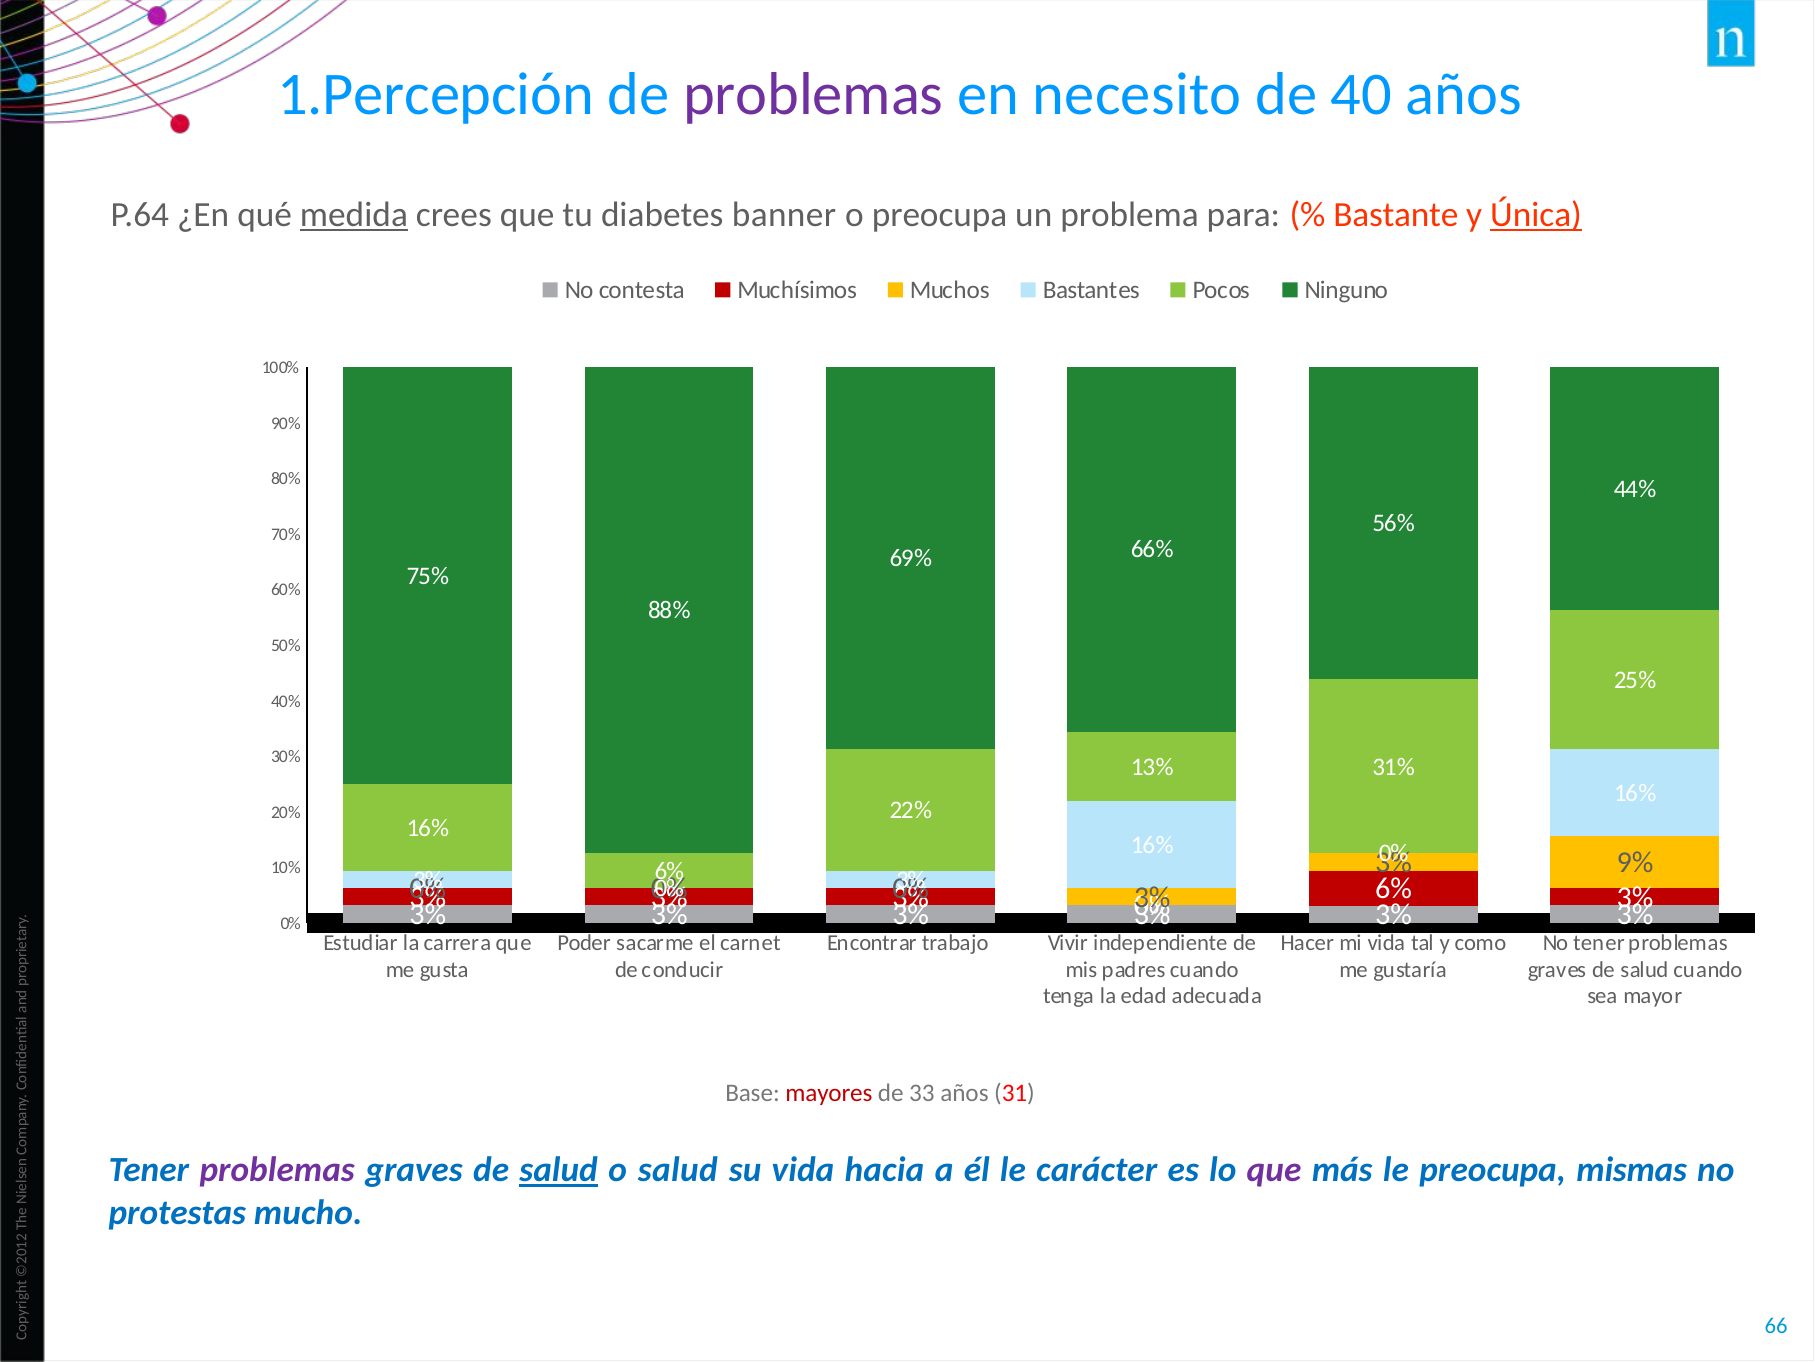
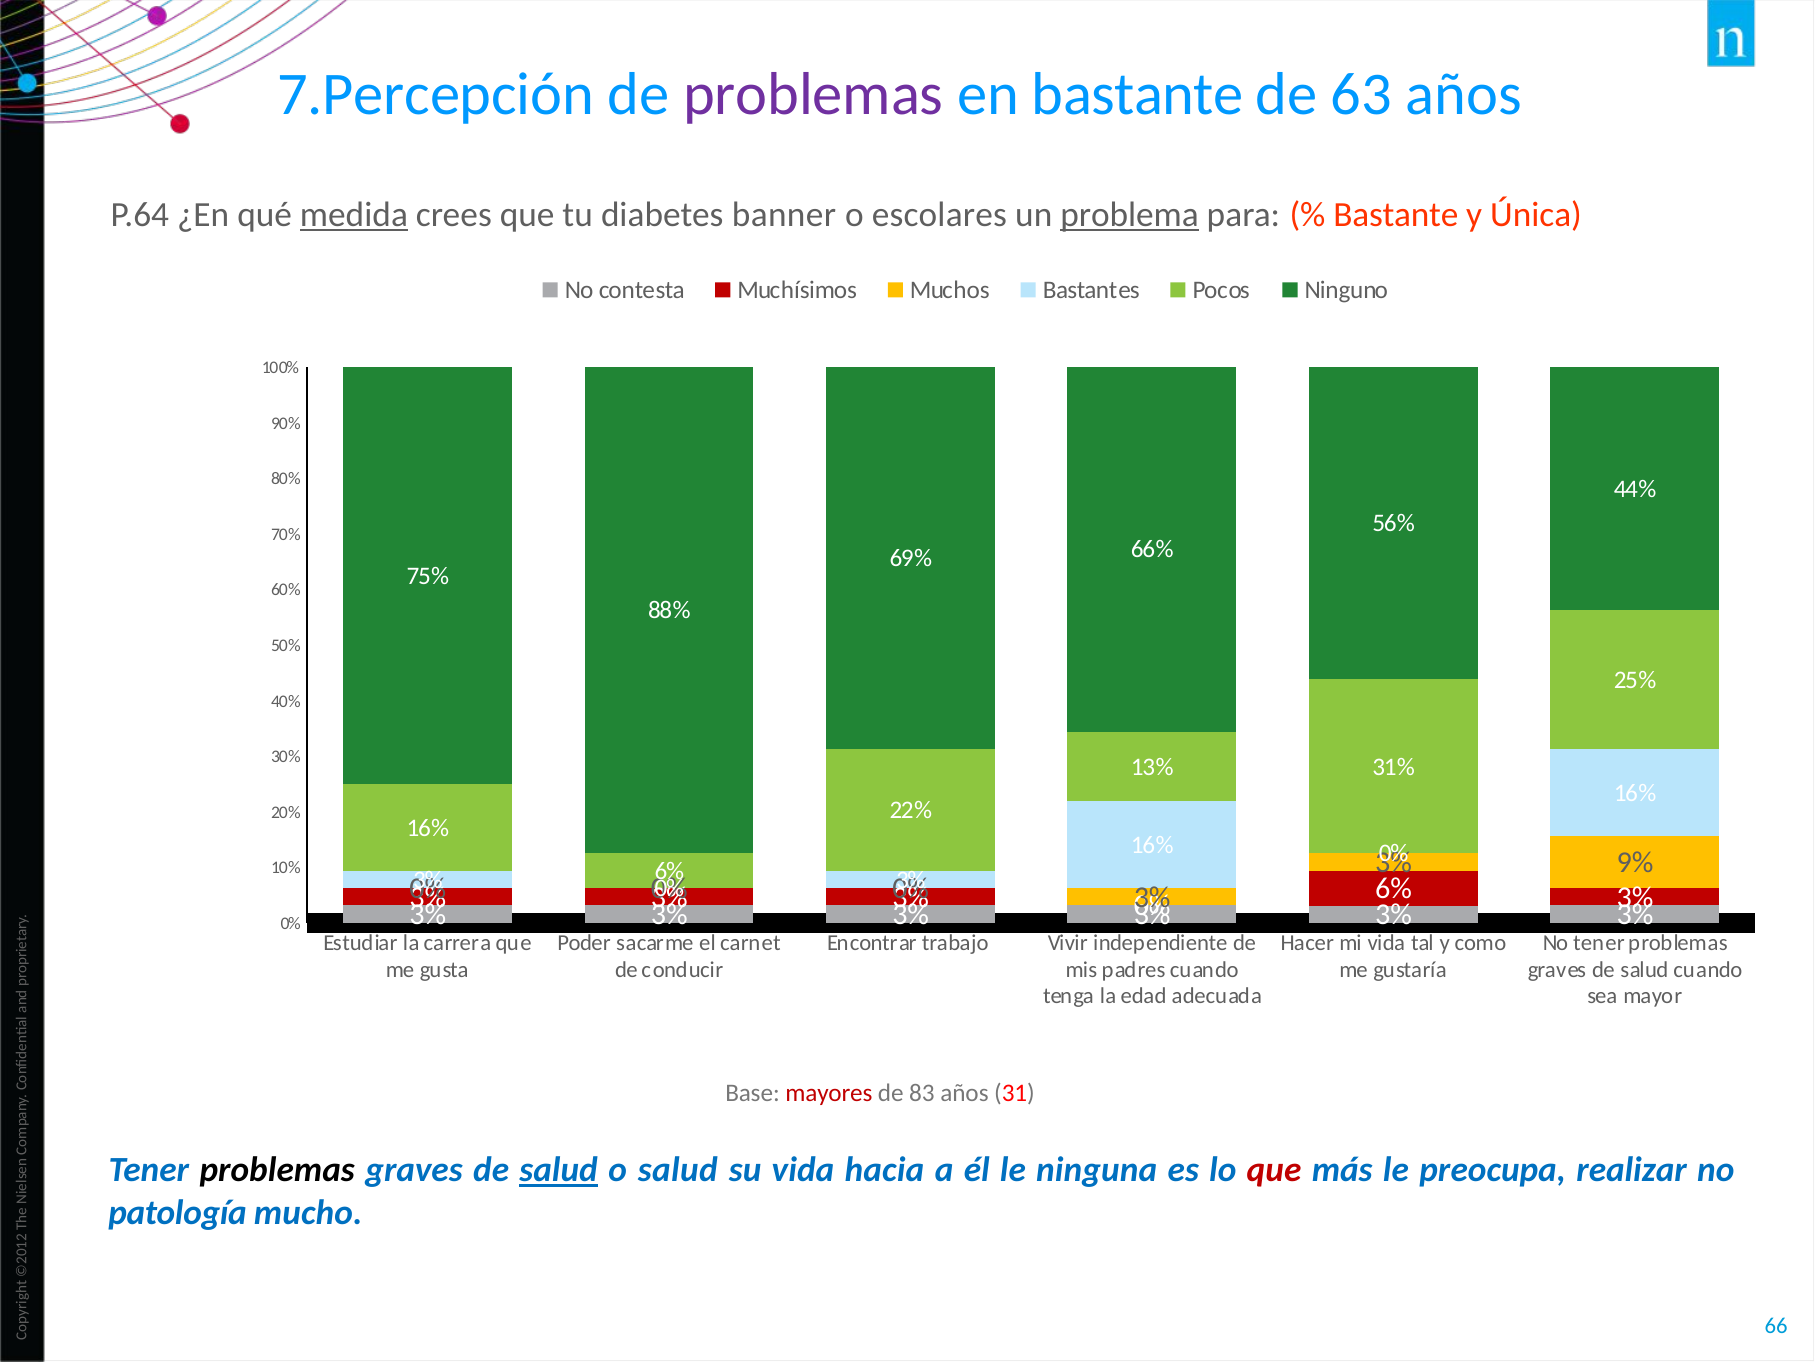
1.Percepción: 1.Percepción -> 7.Percepción
en necesito: necesito -> bastante
40: 40 -> 63
o preocupa: preocupa -> escolares
problema underline: none -> present
Única underline: present -> none
33: 33 -> 83
problemas at (277, 1170) colour: purple -> black
carácter: carácter -> ninguna
que at (1274, 1170) colour: purple -> red
mismas: mismas -> realizar
protestas: protestas -> patología
